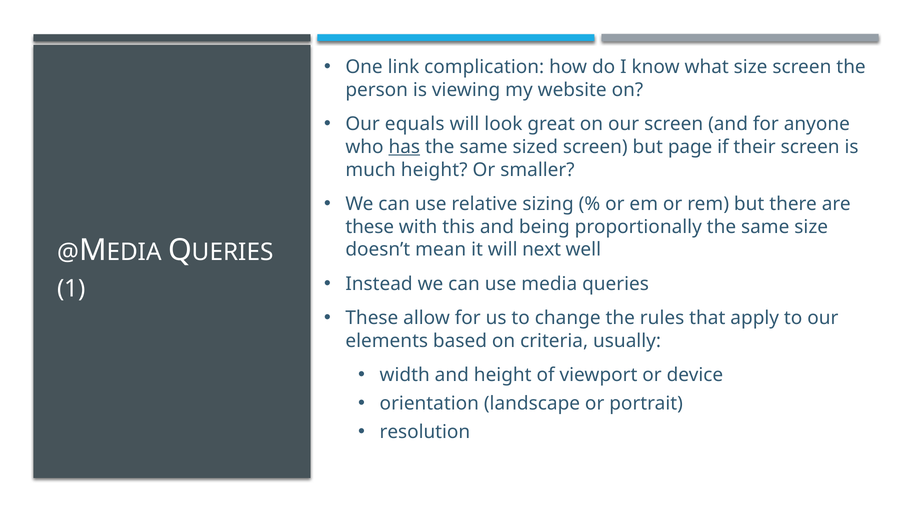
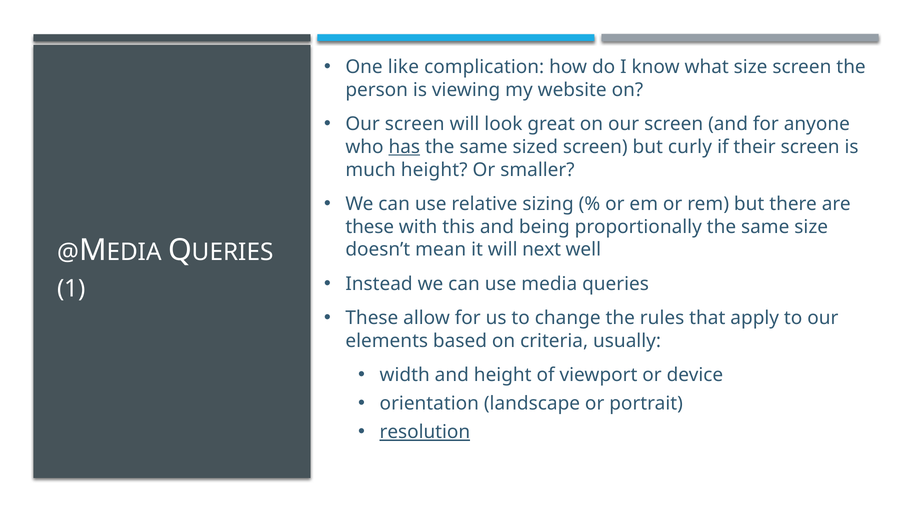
link: link -> like
equals at (415, 124): equals -> screen
page: page -> curly
resolution underline: none -> present
